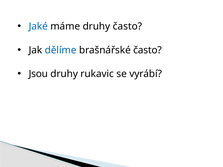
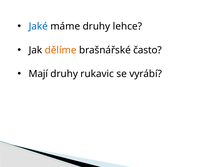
druhy často: často -> lehce
dělíme colour: blue -> orange
Jsou: Jsou -> Mají
